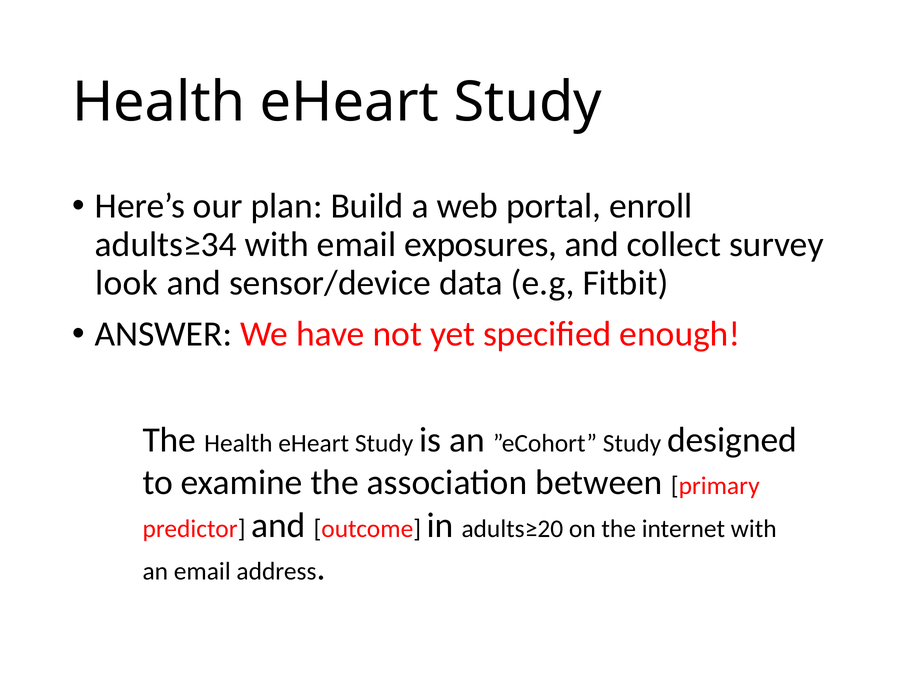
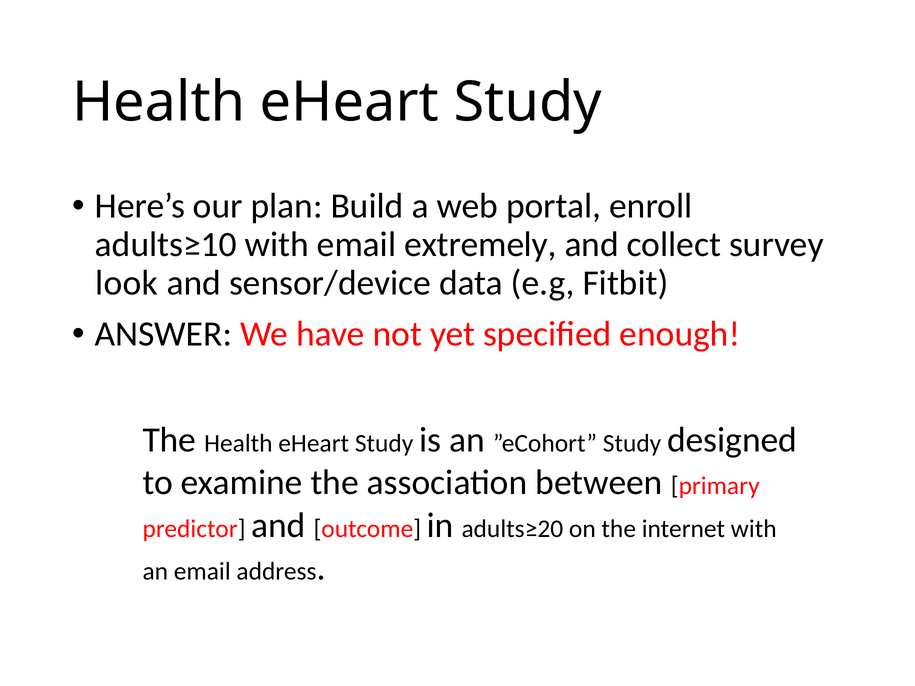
adults≥34: adults≥34 -> adults≥10
exposures: exposures -> extremely
